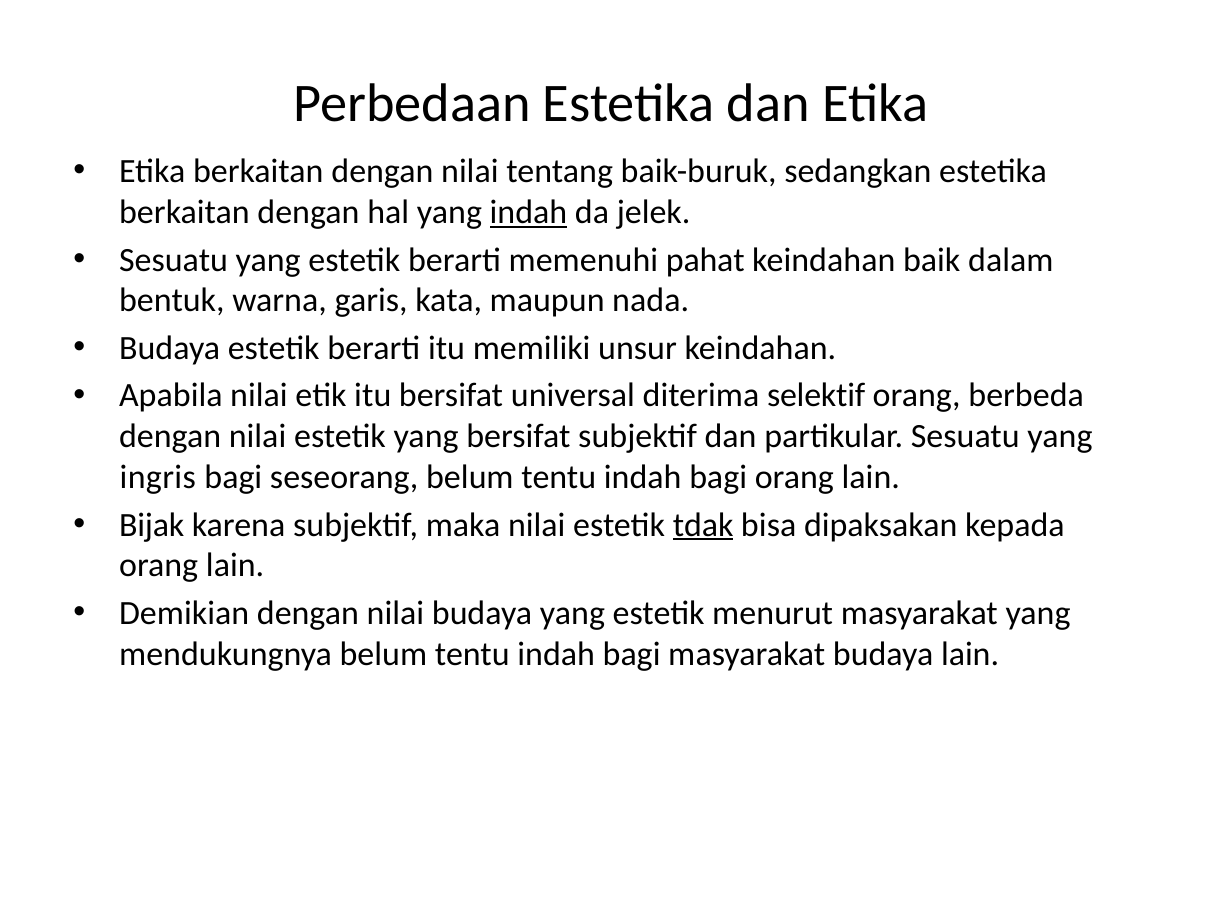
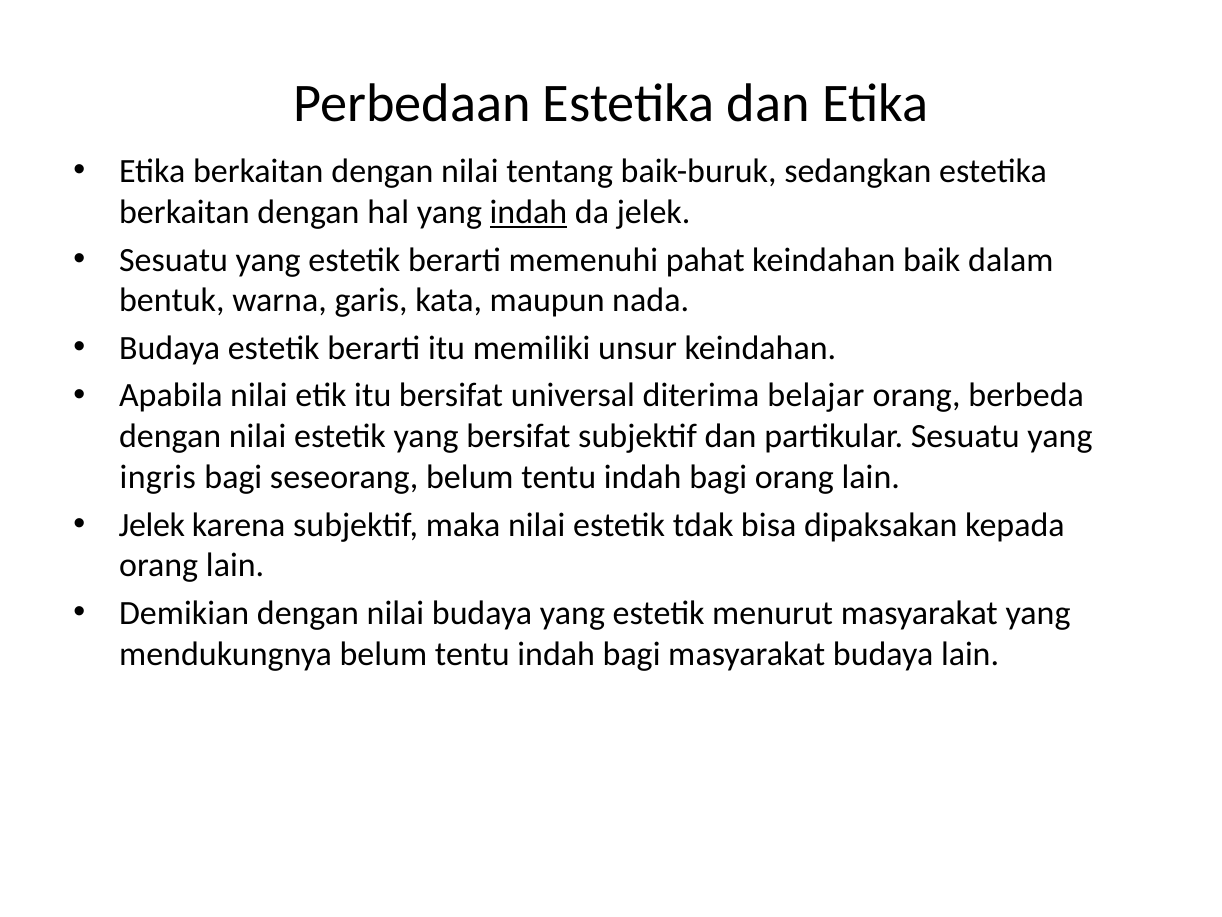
selektif: selektif -> belajar
Bijak at (152, 525): Bijak -> Jelek
tdak underline: present -> none
